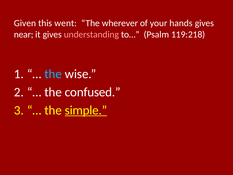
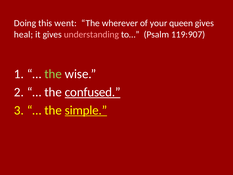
Given: Given -> Doing
hands: hands -> queen
near: near -> heal
119:218: 119:218 -> 119:907
the at (53, 74) colour: light blue -> light green
confused underline: none -> present
